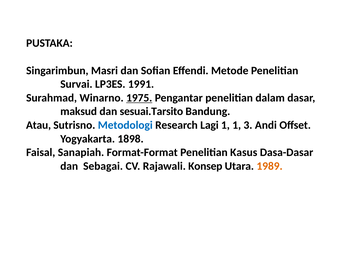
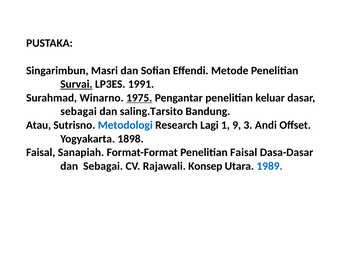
Survai underline: none -> present
dalam: dalam -> keluar
maksud at (79, 111): maksud -> sebagai
sesuai.Tarsito: sesuai.Tarsito -> saling.Tarsito
1 1: 1 -> 9
Penelitian Kasus: Kasus -> Faisal
1989 colour: orange -> blue
